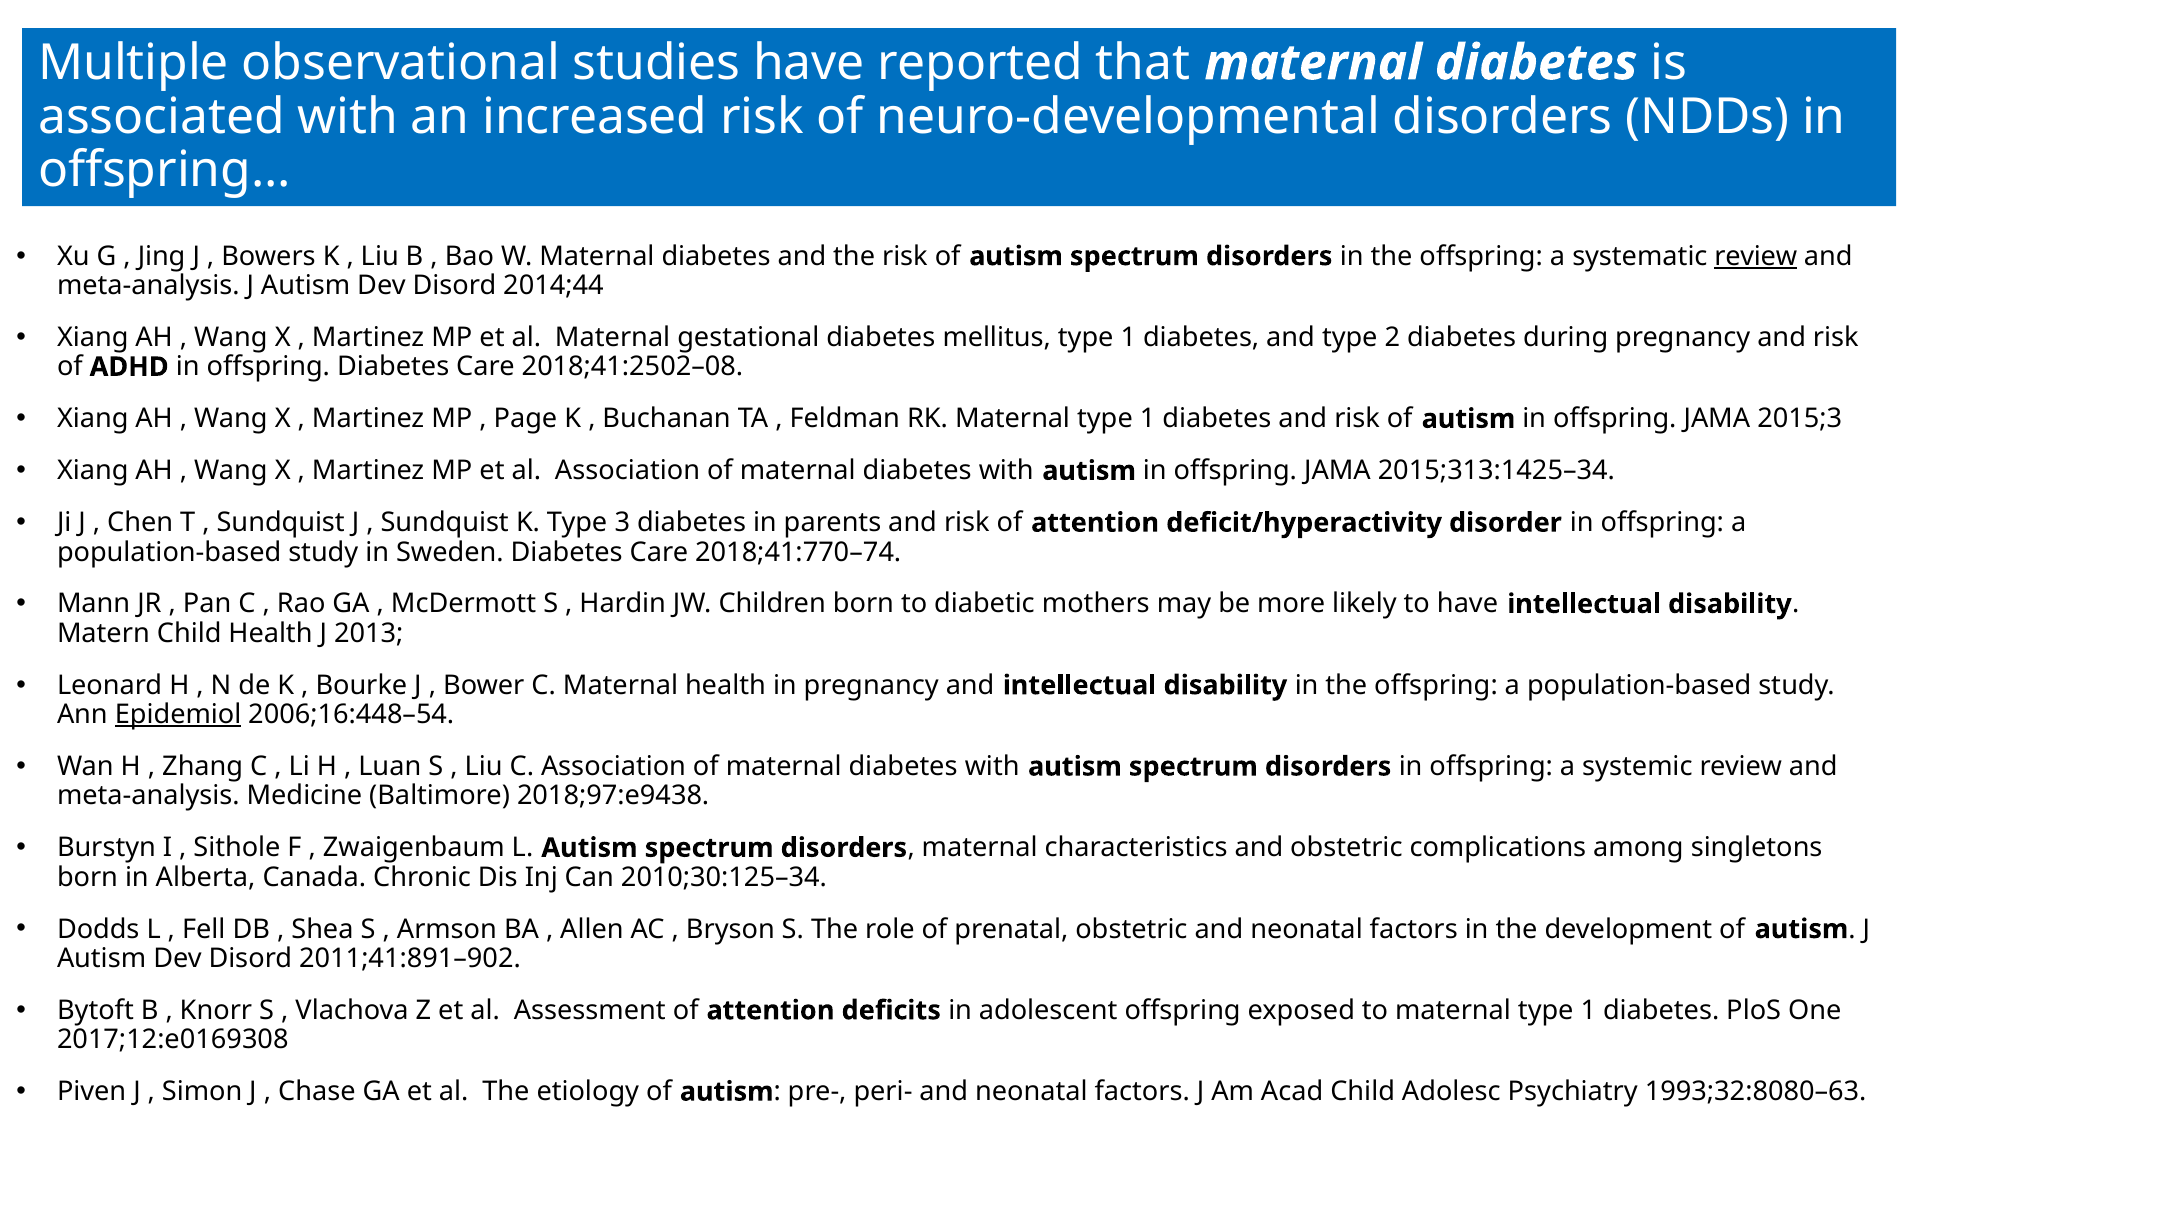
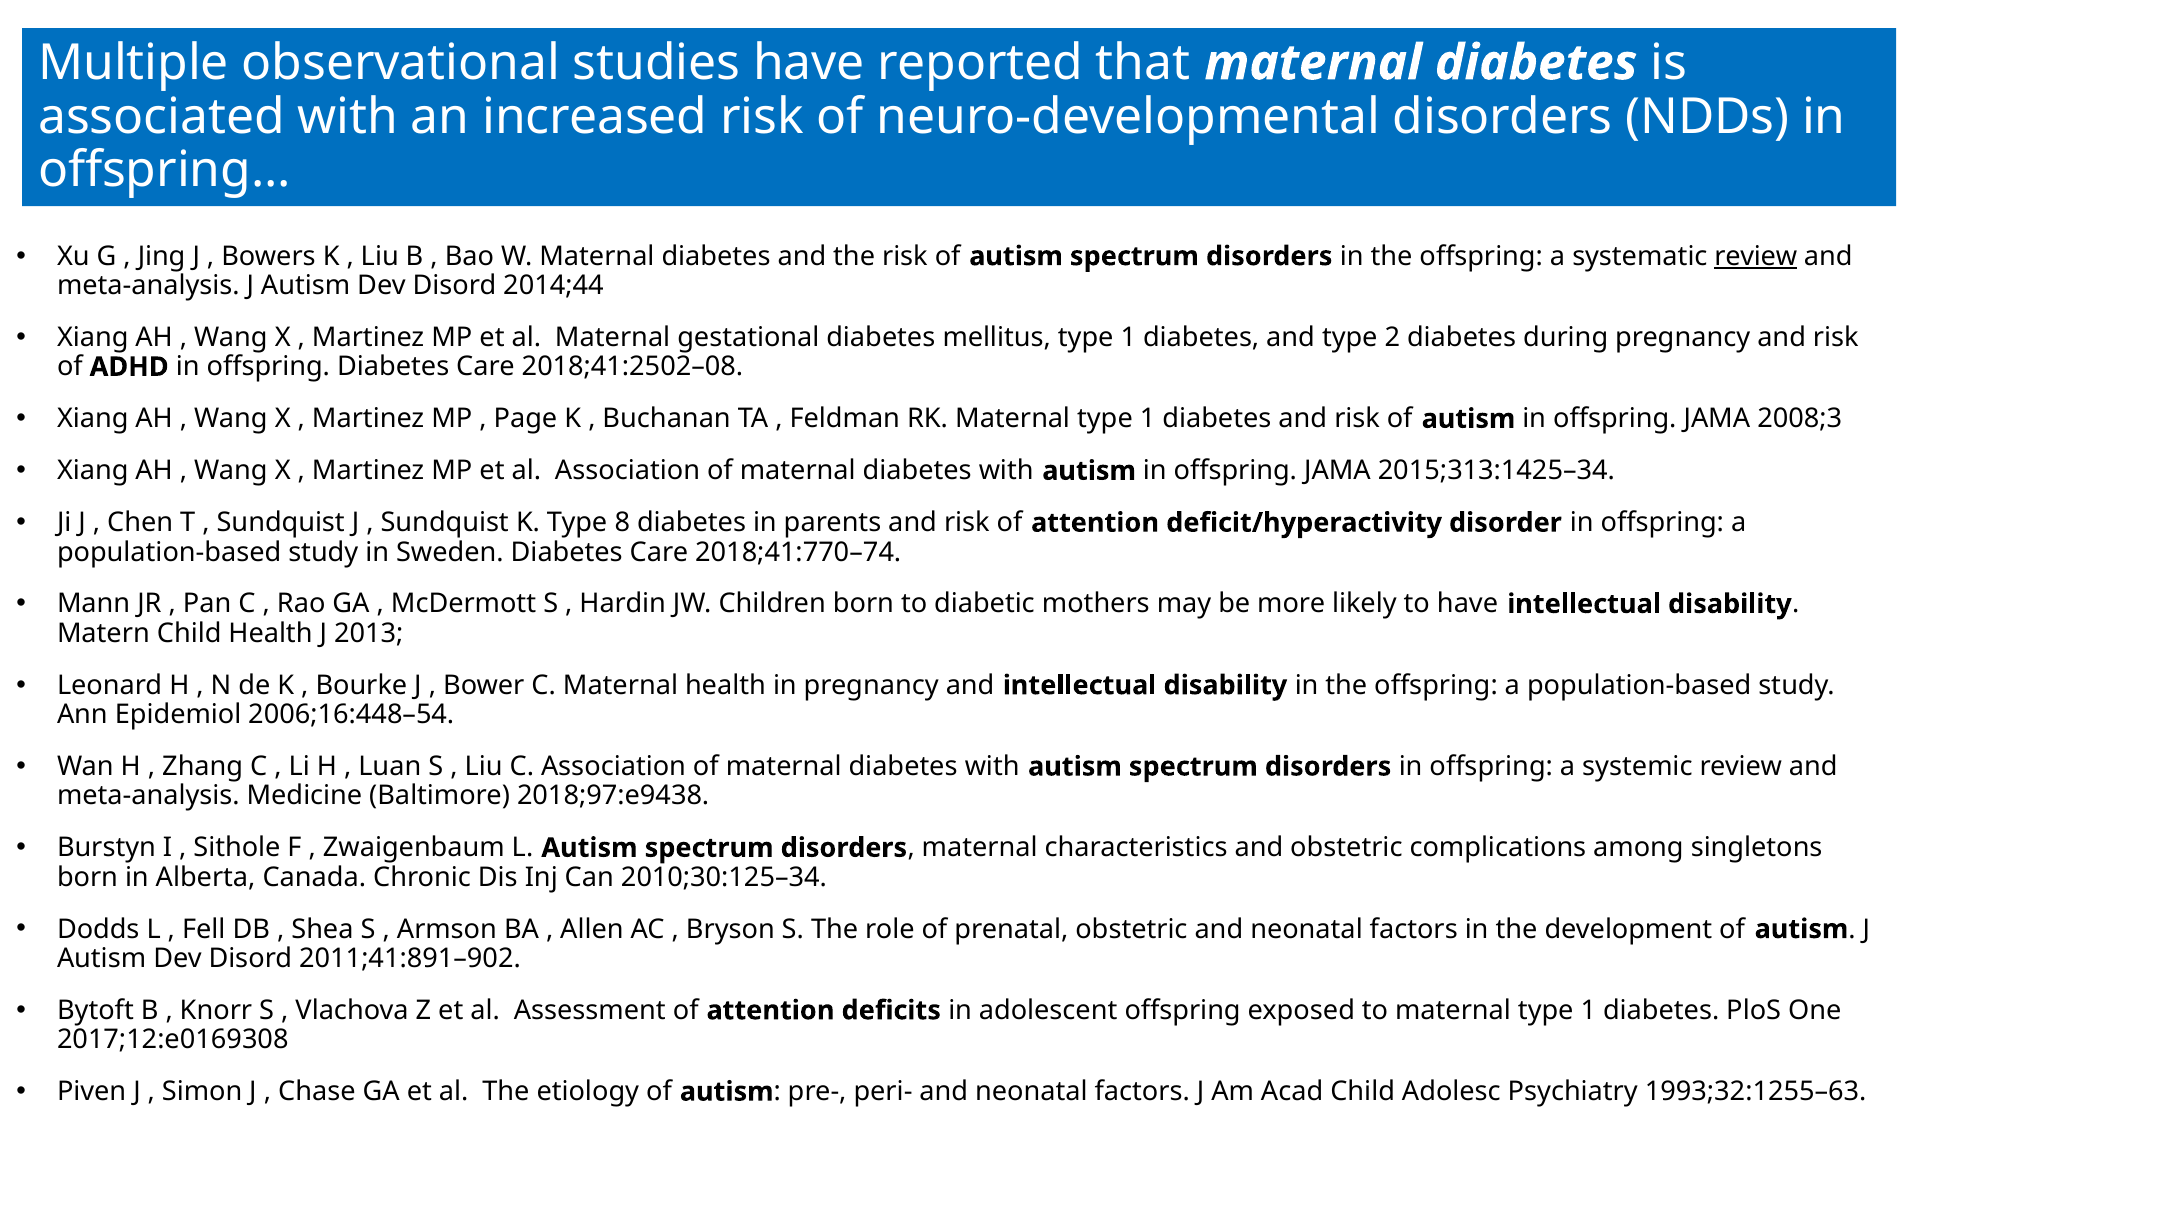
2015;3: 2015;3 -> 2008;3
3: 3 -> 8
Epidemiol underline: present -> none
1993;32:8080–63: 1993;32:8080–63 -> 1993;32:1255–63
